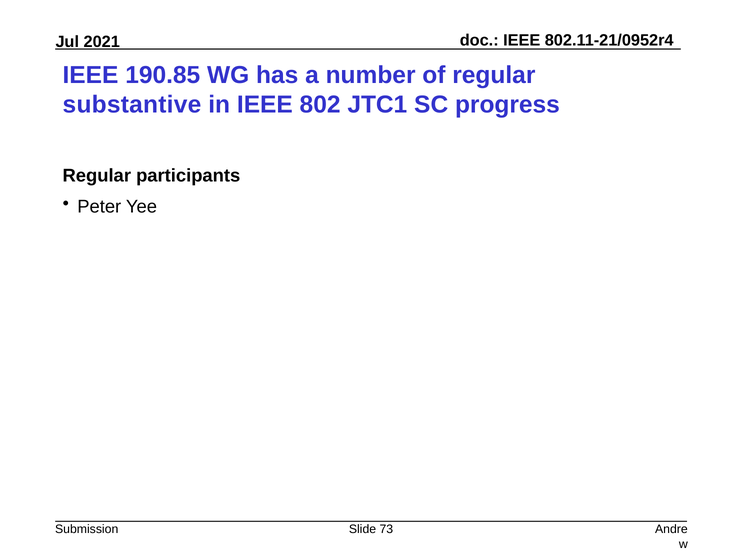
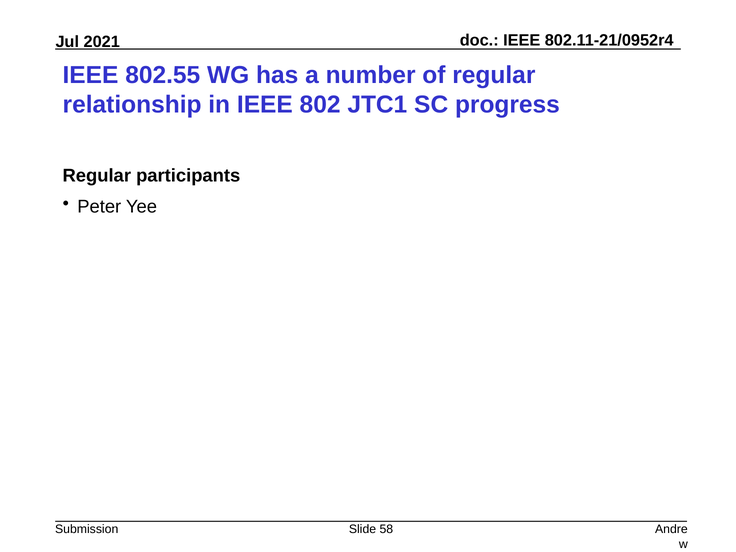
190.85: 190.85 -> 802.55
substantive: substantive -> relationship
73: 73 -> 58
